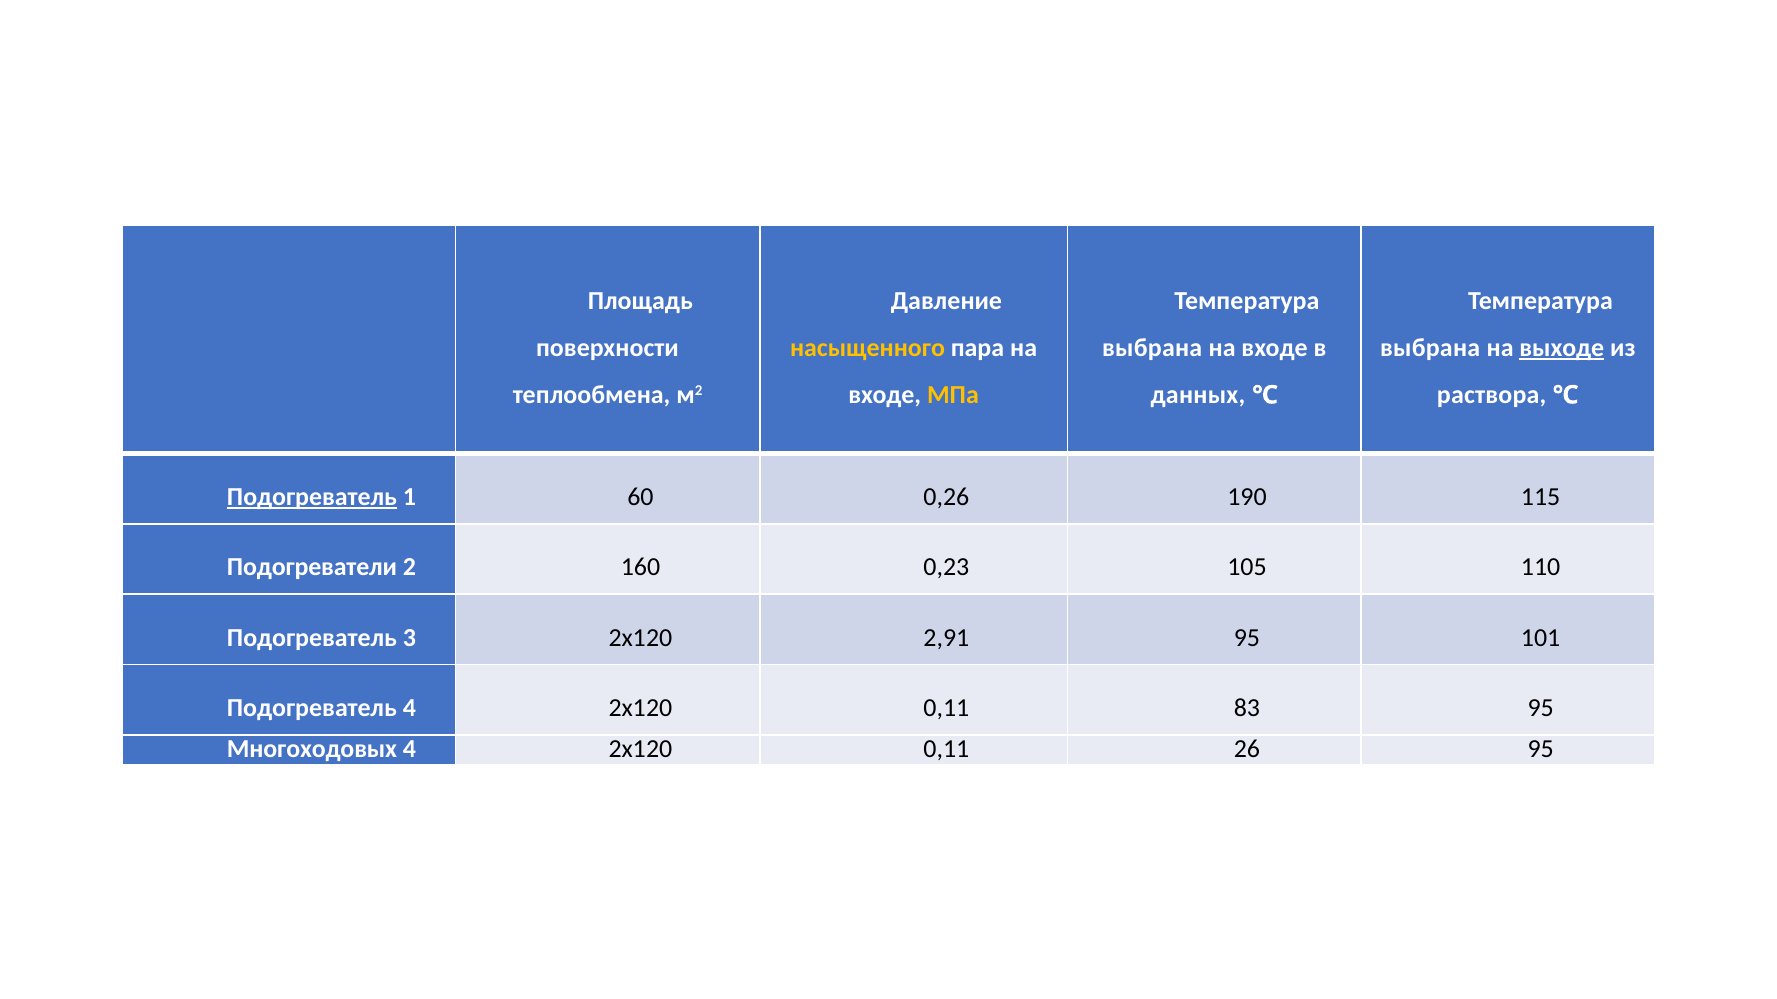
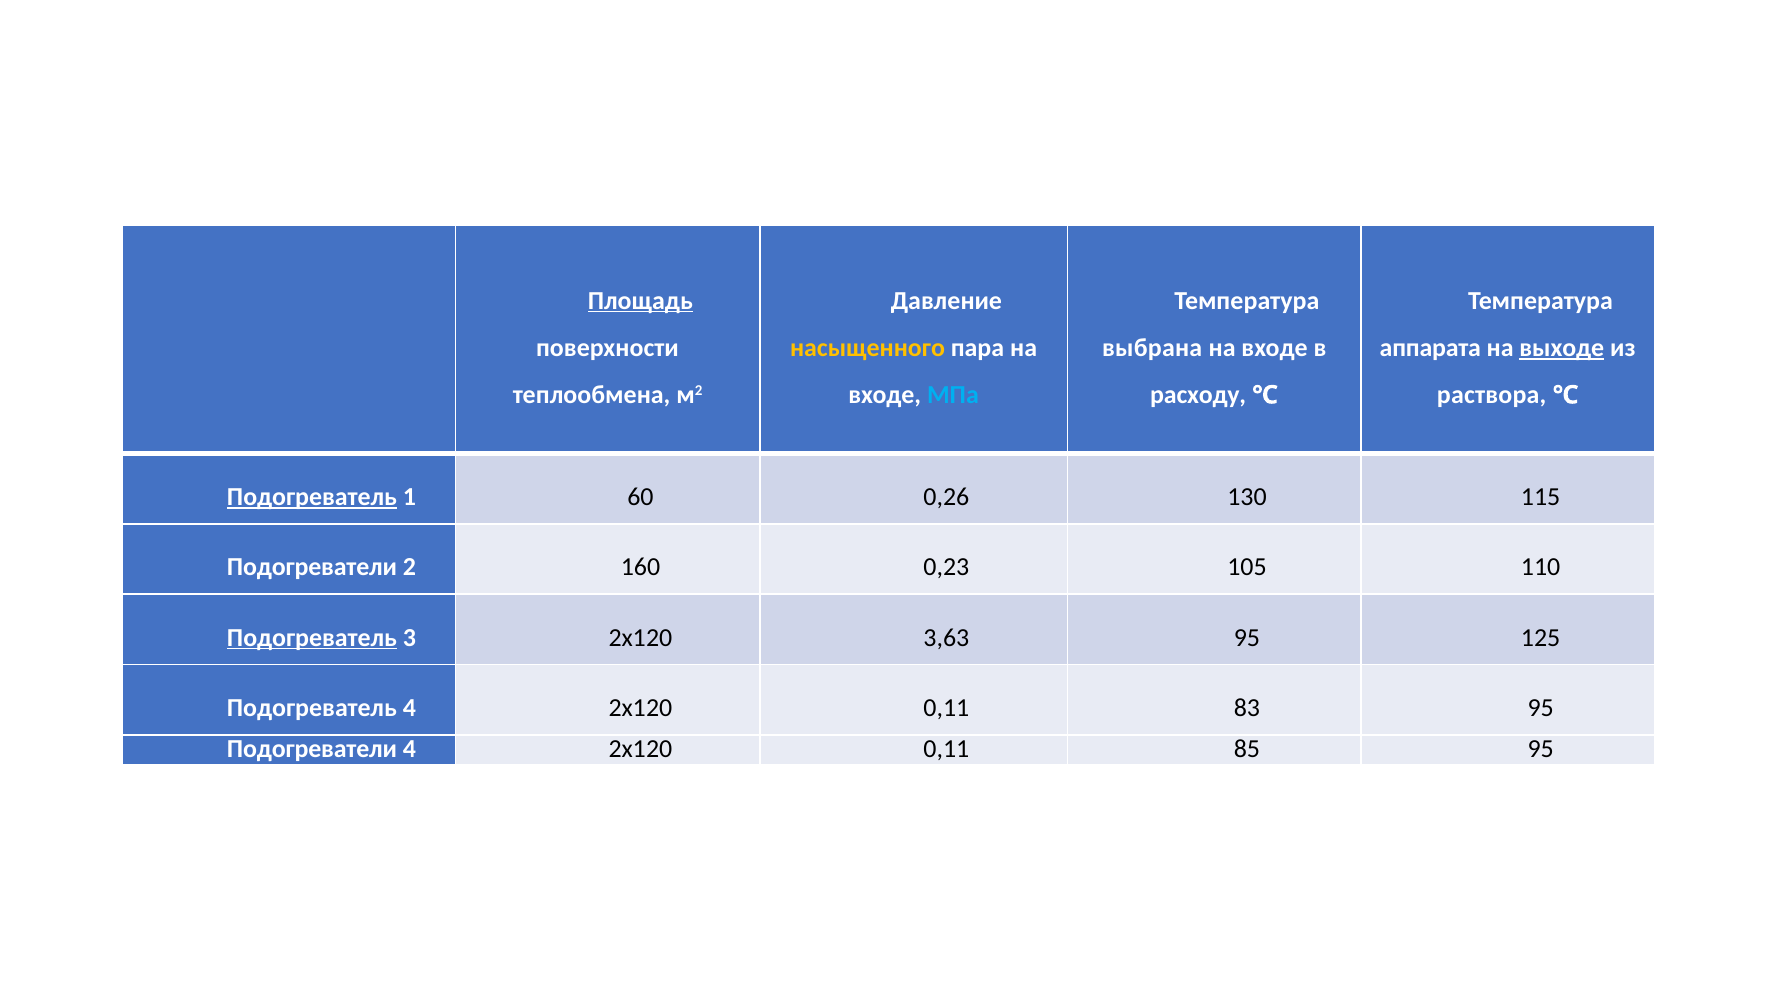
Площадь at (640, 301) underline: none -> present
выбрана at (1430, 348): выбрана -> аппарата
МПа at (953, 395) colour: yellow -> light blue
данных: данных -> расходу
190: 190 -> 130
Подогреватель at (312, 638) underline: none -> present
2,91: 2,91 -> 3,63
101: 101 -> 125
Многоходовых at (312, 750): Многоходовых -> Подогреватели
26: 26 -> 85
